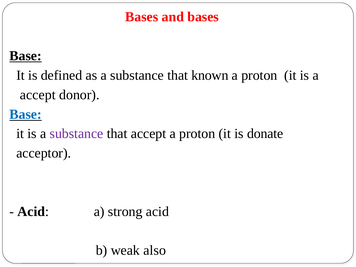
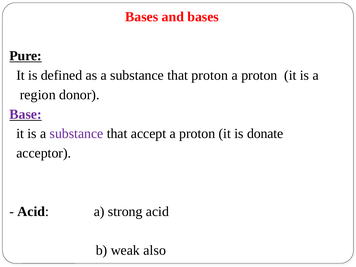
Base at (26, 56): Base -> Pure
that known: known -> proton
accept at (38, 95): accept -> region
Base at (26, 114) colour: blue -> purple
